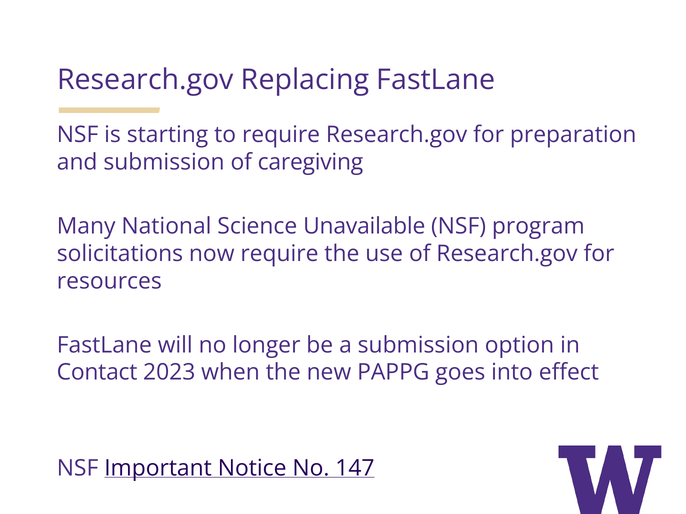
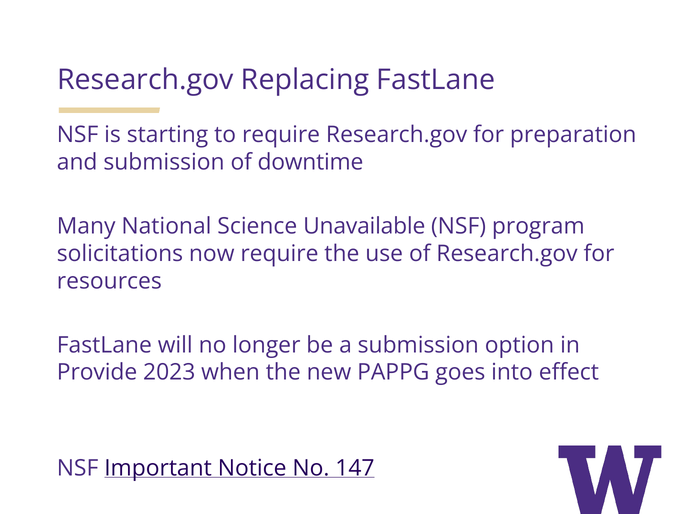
caregiving: caregiving -> downtime
Contact: Contact -> Provide
